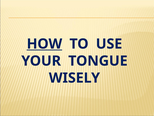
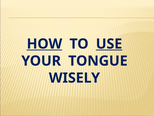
USE underline: none -> present
